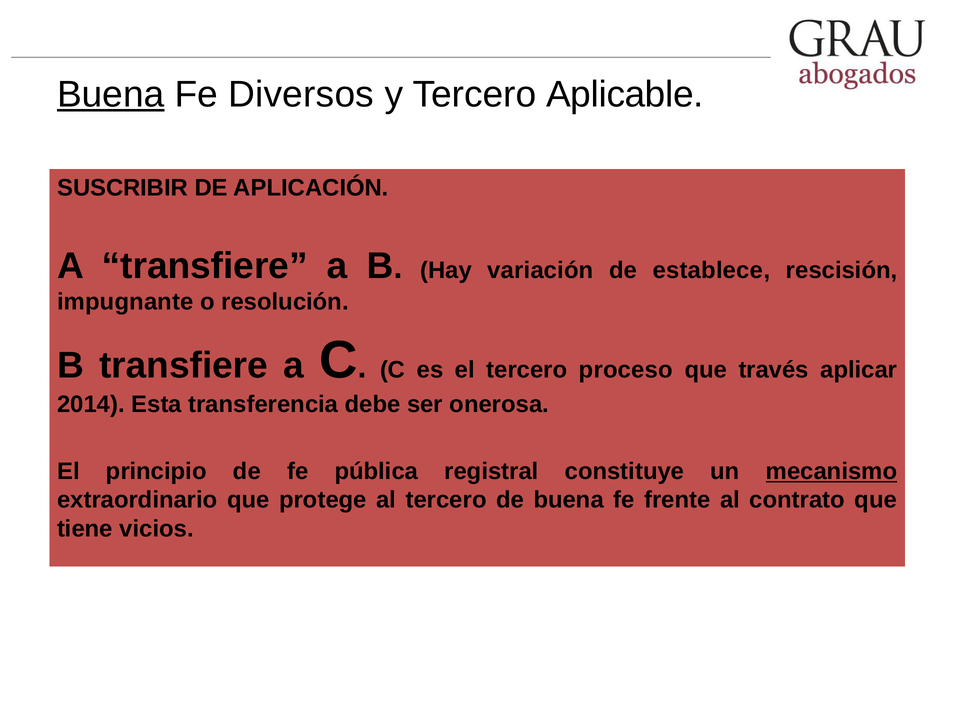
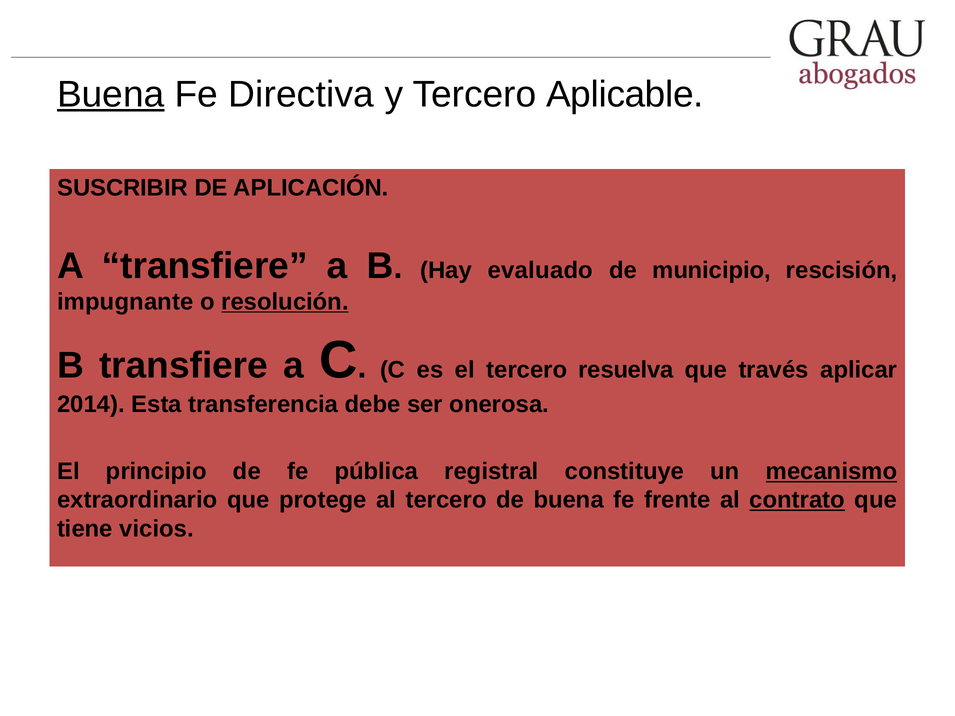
Diversos: Diversos -> Directiva
variación: variación -> evaluado
establece: establece -> municipio
resolución underline: none -> present
proceso: proceso -> resuelva
contrato underline: none -> present
